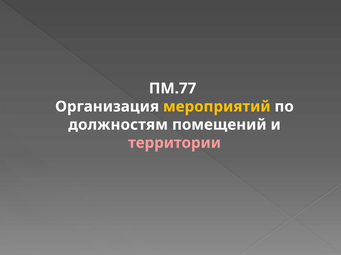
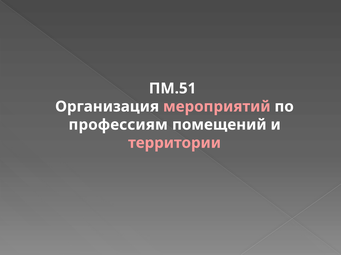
ПМ.77: ПМ.77 -> ПМ.51
мероприятий colour: yellow -> pink
должностям: должностям -> профессиям
